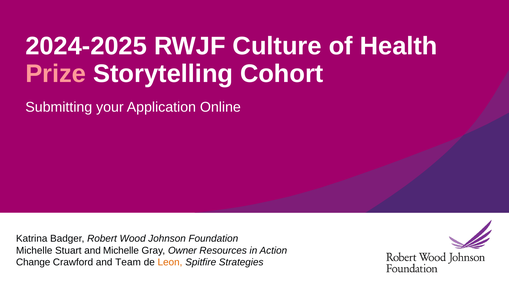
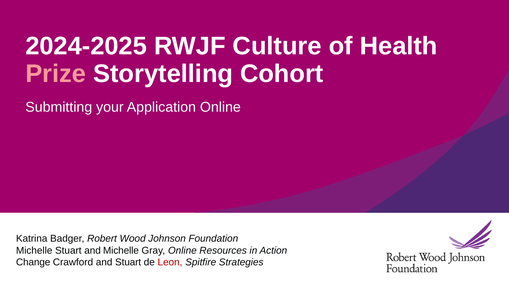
Gray Owner: Owner -> Online
and Team: Team -> Stuart
Leon colour: orange -> red
